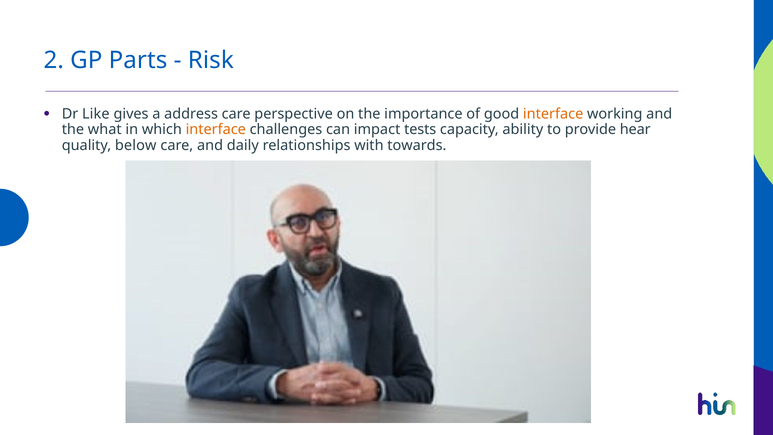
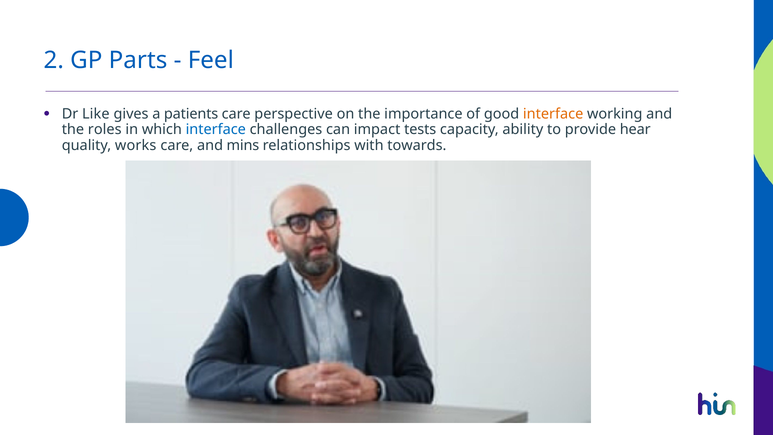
Risk: Risk -> Feel
address: address -> patients
what: what -> roles
interface at (216, 130) colour: orange -> blue
below: below -> works
daily: daily -> mins
